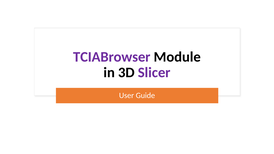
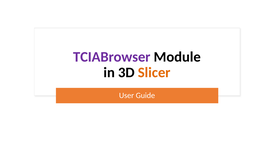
Slicer colour: purple -> orange
